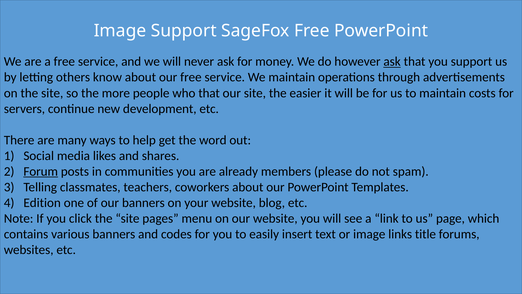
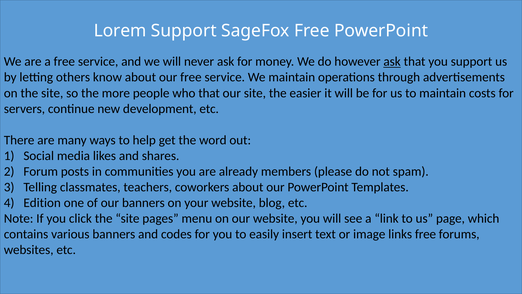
Image at (120, 31): Image -> Lorem
Forum underline: present -> none
links title: title -> free
